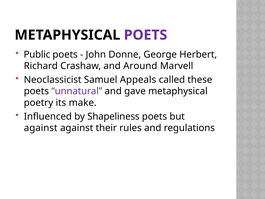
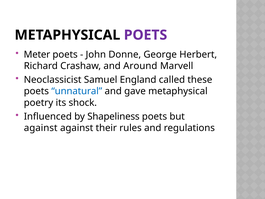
Public: Public -> Meter
Appeals: Appeals -> England
unnatural colour: purple -> blue
make: make -> shock
